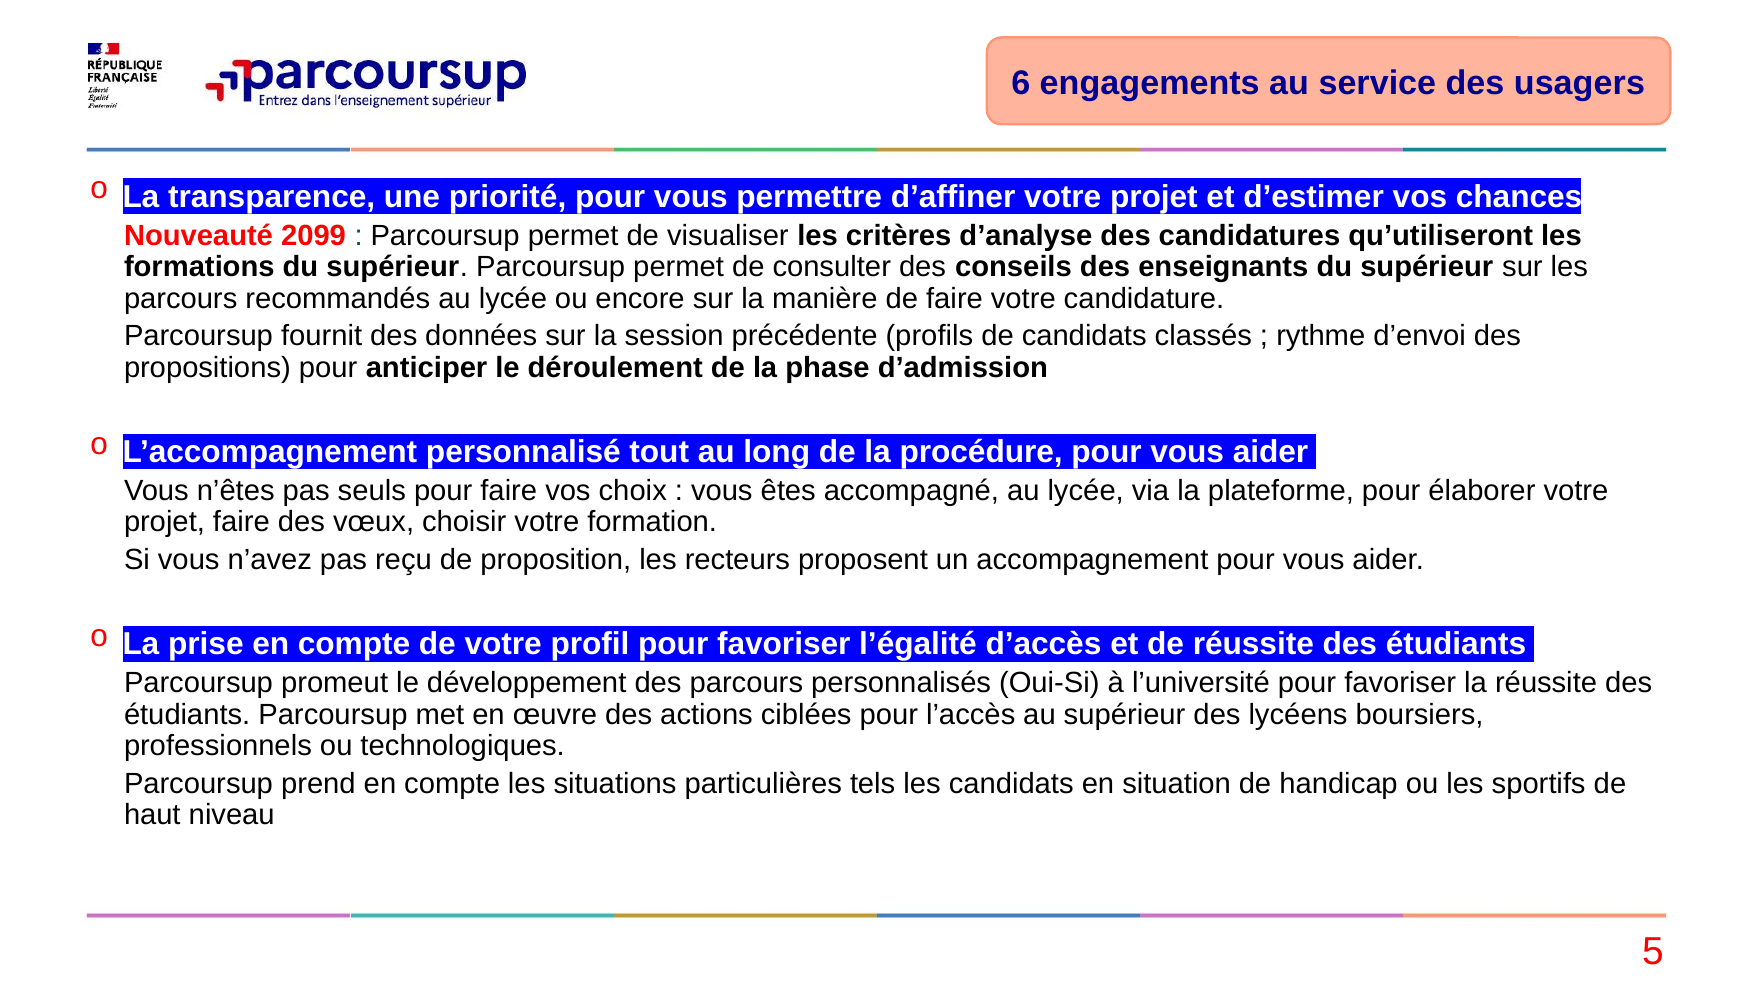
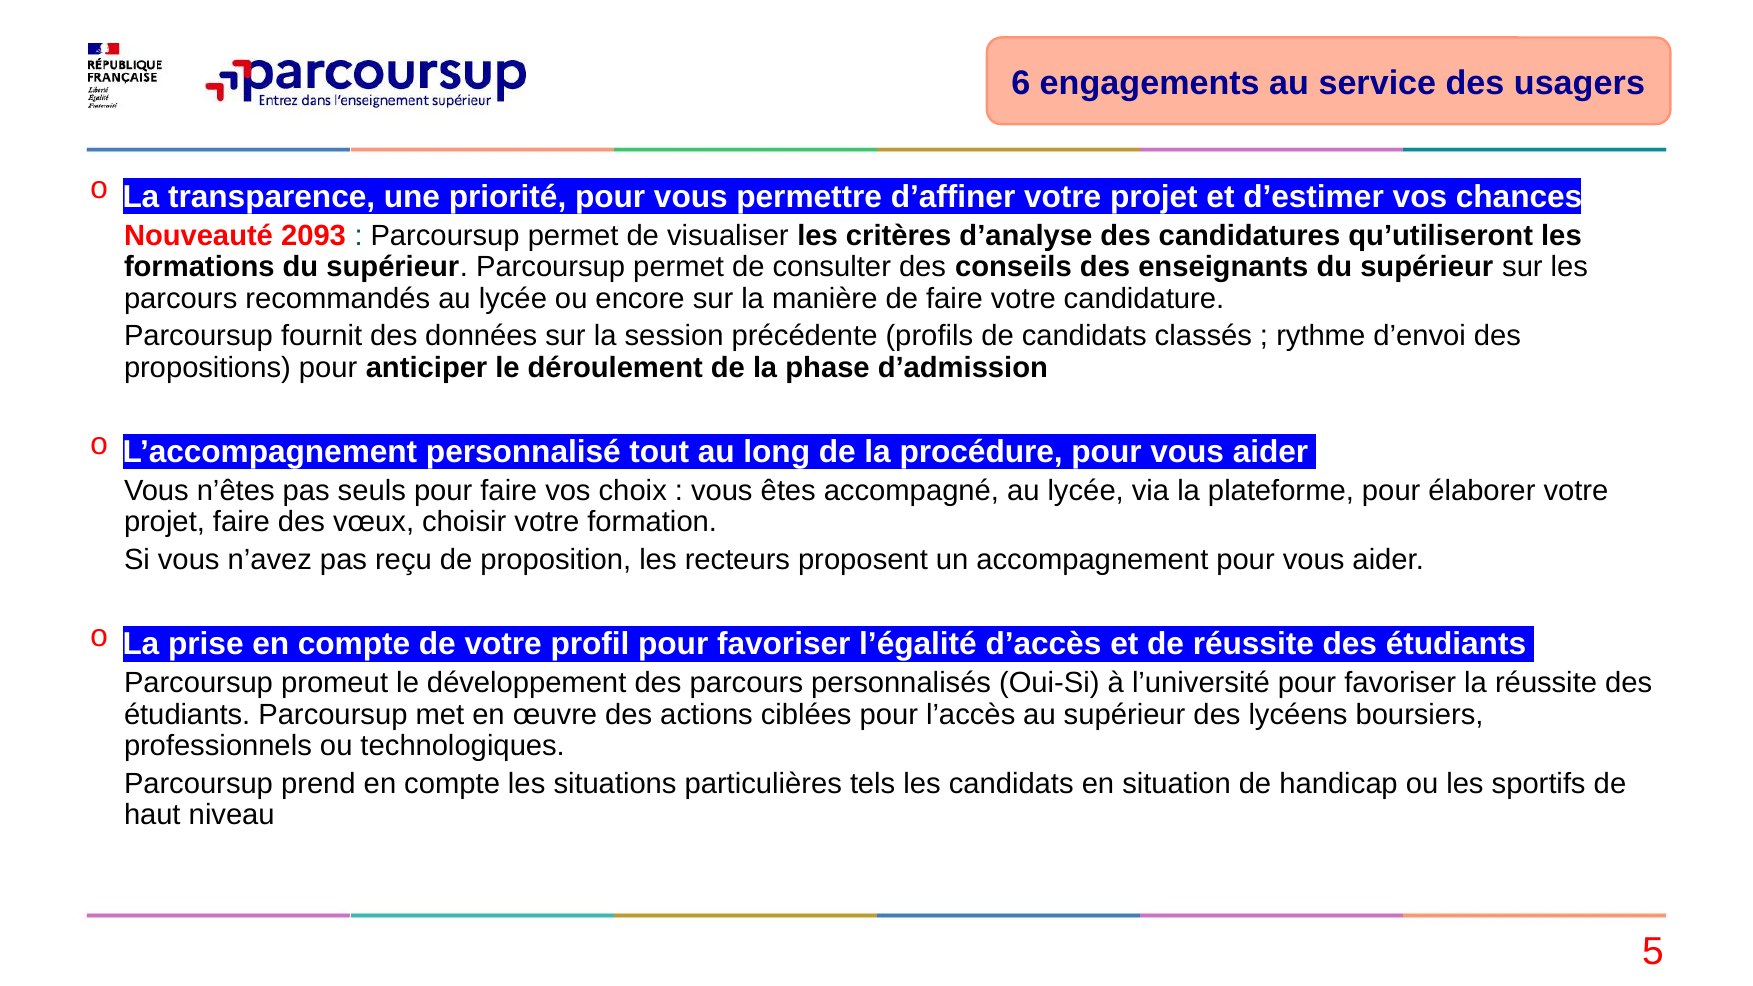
2099: 2099 -> 2093
